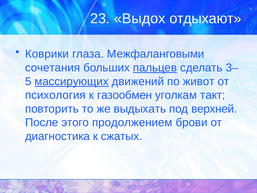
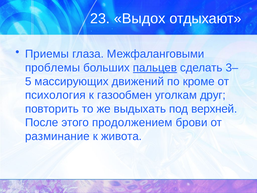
Коврики: Коврики -> Приемы
сочетания: сочетания -> проблемы
массирующих underline: present -> none
живот: живот -> кроме
такт: такт -> друг
диагностика: диагностика -> разминание
сжатых: сжатых -> живота
